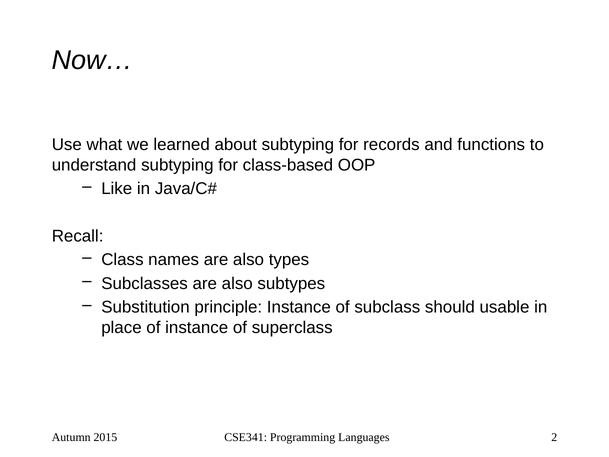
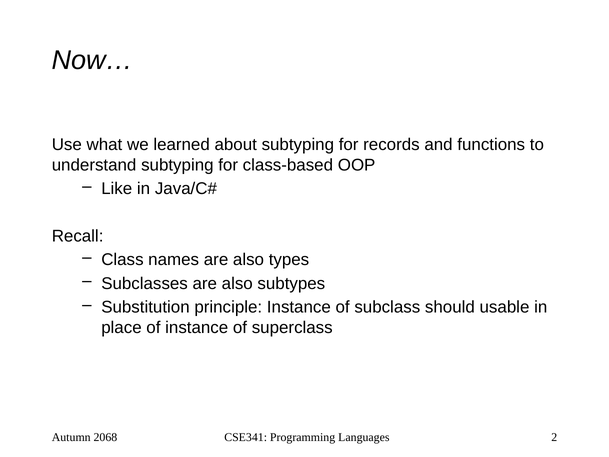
2015: 2015 -> 2068
